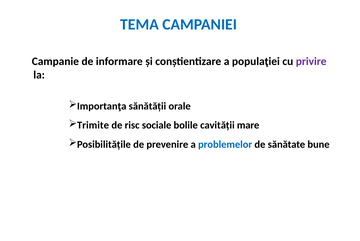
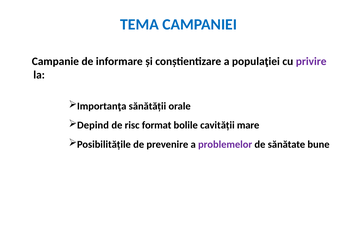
Trimite: Trimite -> Depind
sociale: sociale -> format
problemelor colour: blue -> purple
